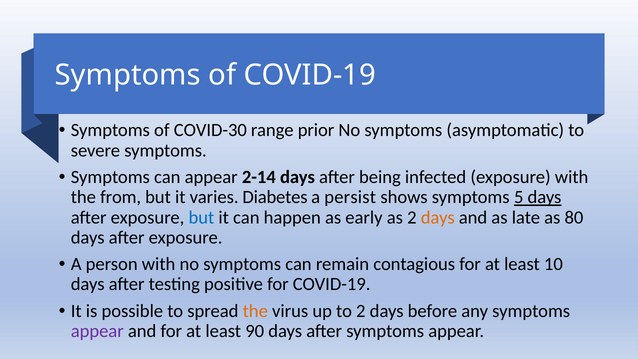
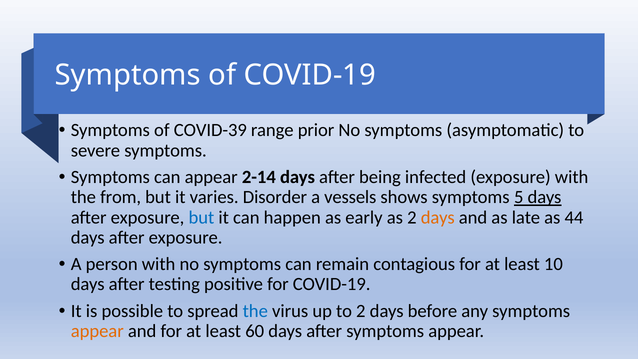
COVID-30: COVID-30 -> COVID-39
Diabetes: Diabetes -> Disorder
persist: persist -> vessels
80: 80 -> 44
the at (255, 311) colour: orange -> blue
appear at (97, 331) colour: purple -> orange
90: 90 -> 60
